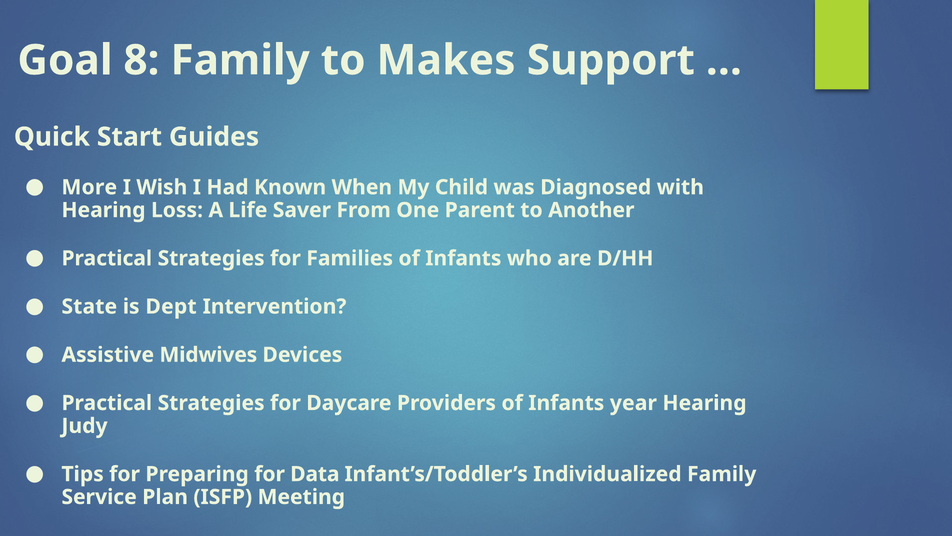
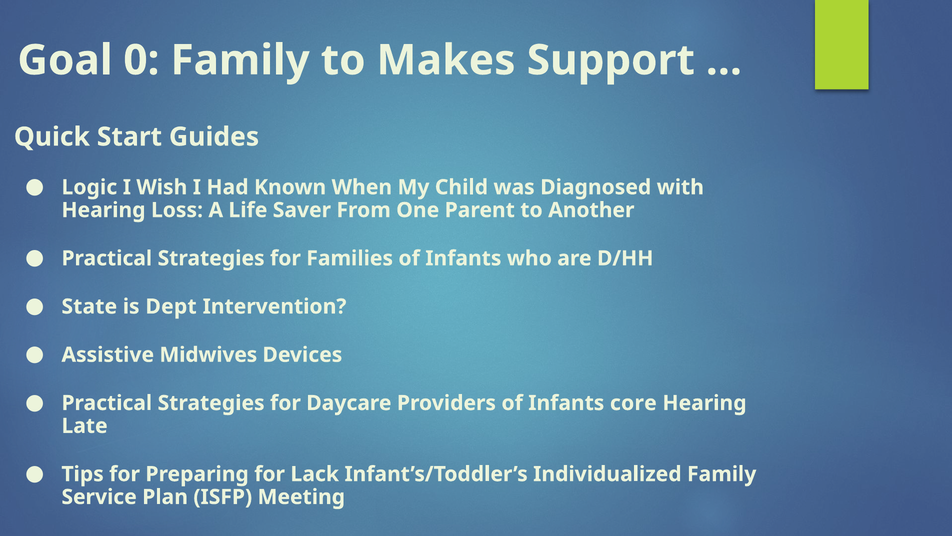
8: 8 -> 0
More: More -> Logic
year: year -> core
Judy: Judy -> Late
Data: Data -> Lack
